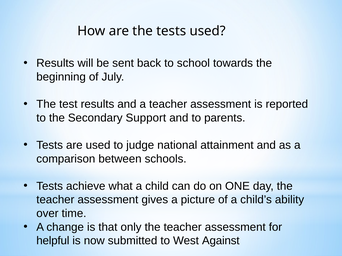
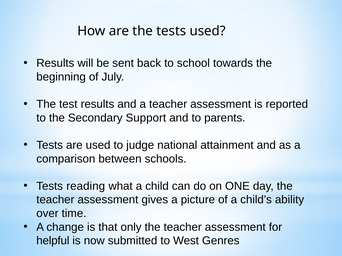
achieve: achieve -> reading
Against: Against -> Genres
